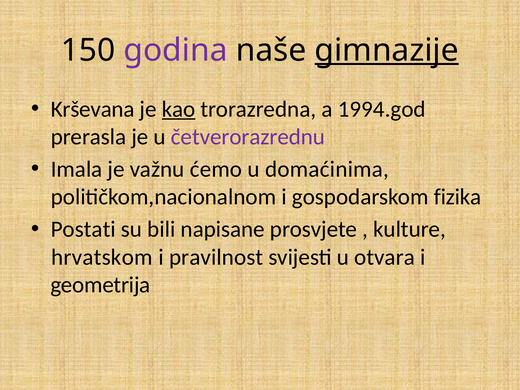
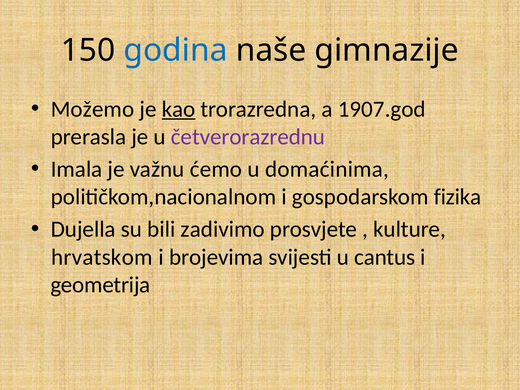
godina colour: purple -> blue
gimnazije underline: present -> none
Krševana: Krševana -> Možemo
1994.god: 1994.god -> 1907.god
Postati: Postati -> Dujella
napisane: napisane -> zadivimo
pravilnost: pravilnost -> brojevima
otvara: otvara -> cantus
